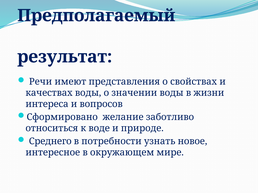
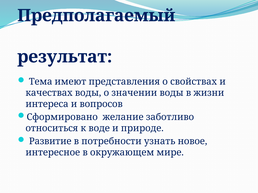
Речи: Речи -> Тема
Среднего: Среднего -> Развитие
